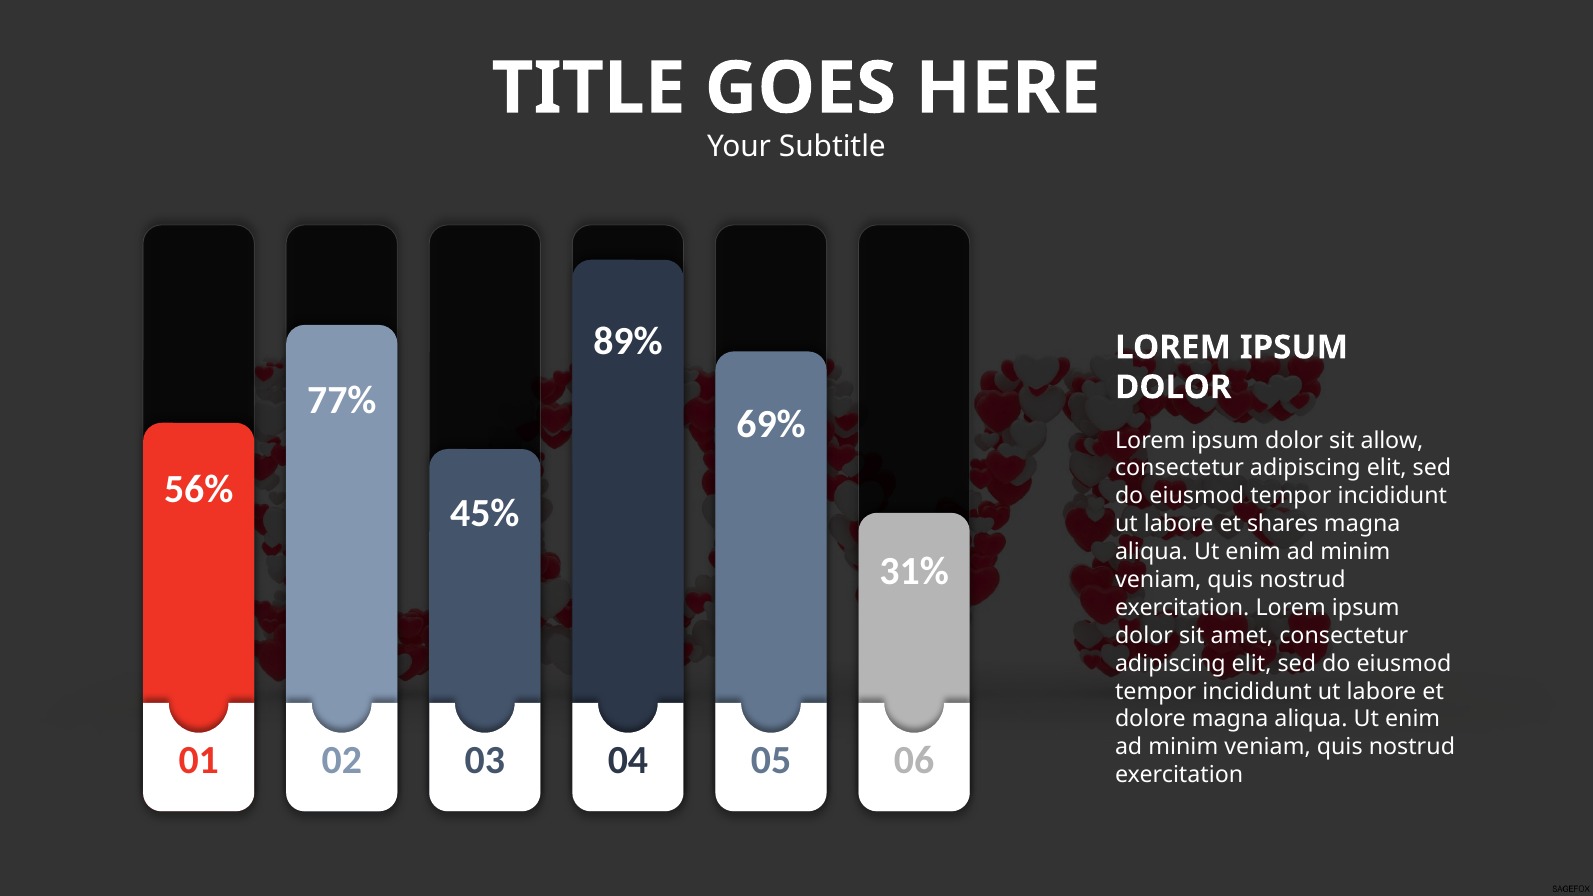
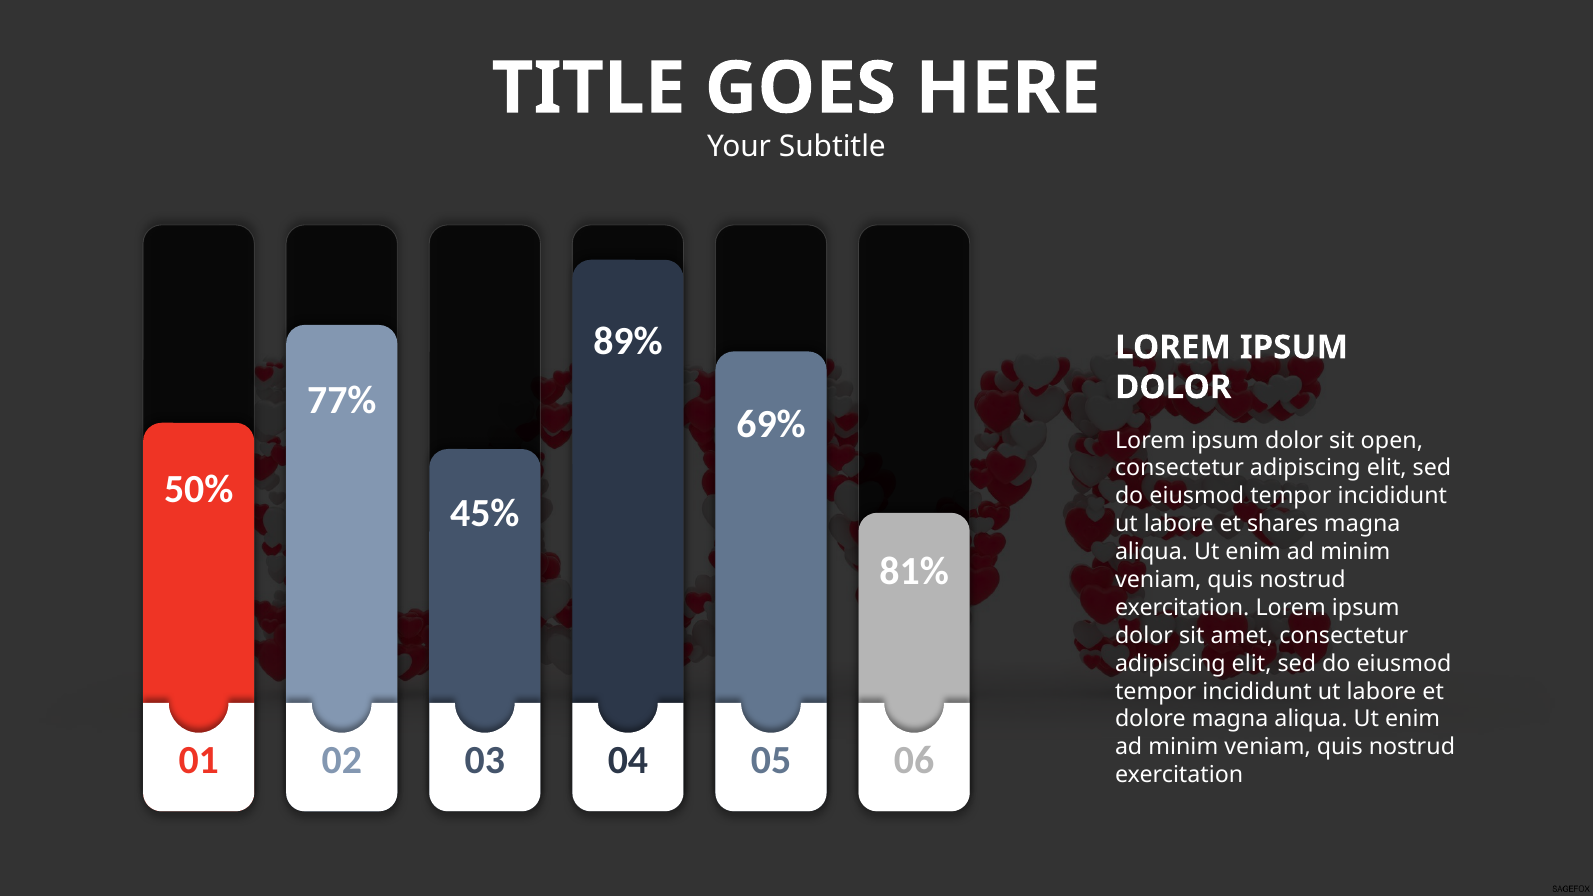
allow: allow -> open
56%: 56% -> 50%
31%: 31% -> 81%
